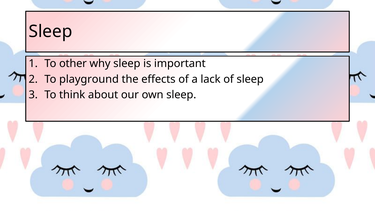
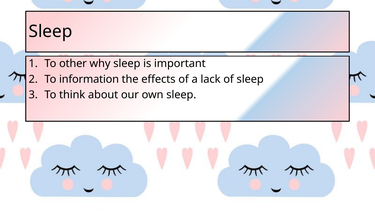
playground: playground -> information
